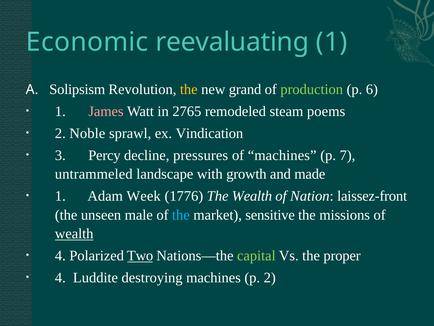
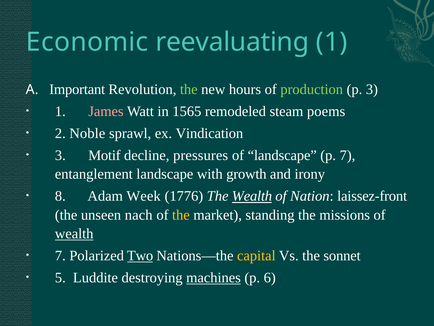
Solipsism: Solipsism -> Important
the at (189, 89) colour: yellow -> light green
grand: grand -> hours
p 6: 6 -> 3
2765: 2765 -> 1565
Percy: Percy -> Motif
of machines: machines -> landscape
untrammeled: untrammeled -> entanglement
made: made -> irony
1 at (60, 196): 1 -> 8
Wealth at (252, 196) underline: none -> present
male: male -> nach
the at (181, 215) colour: light blue -> yellow
sensitive: sensitive -> standing
4 at (60, 255): 4 -> 7
capital colour: light green -> yellow
proper: proper -> sonnet
4 at (60, 277): 4 -> 5
machines at (214, 277) underline: none -> present
p 2: 2 -> 6
